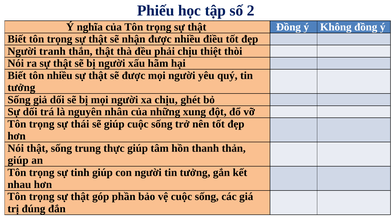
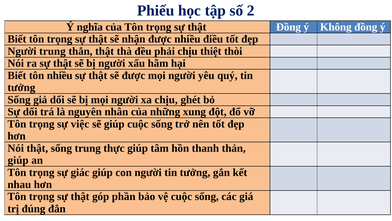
Người tranh: tranh -> trung
thái: thái -> việc
tinh: tinh -> giác
